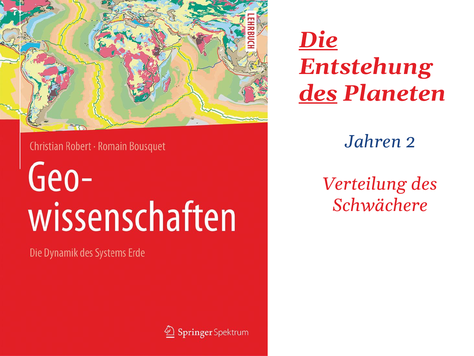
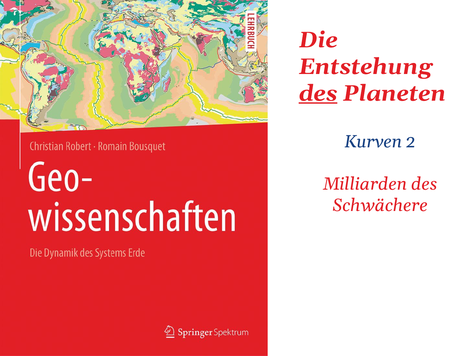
Die underline: present -> none
Jahren: Jahren -> Kurven
Verteilung: Verteilung -> Milliarden
